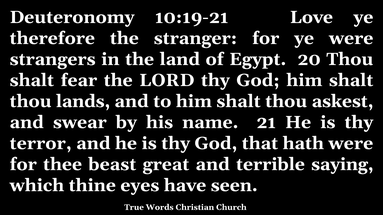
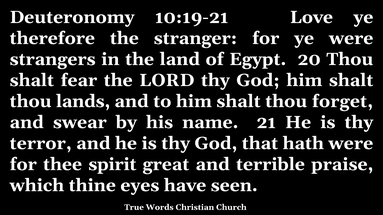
askest: askest -> forget
beast: beast -> spirit
saying: saying -> praise
